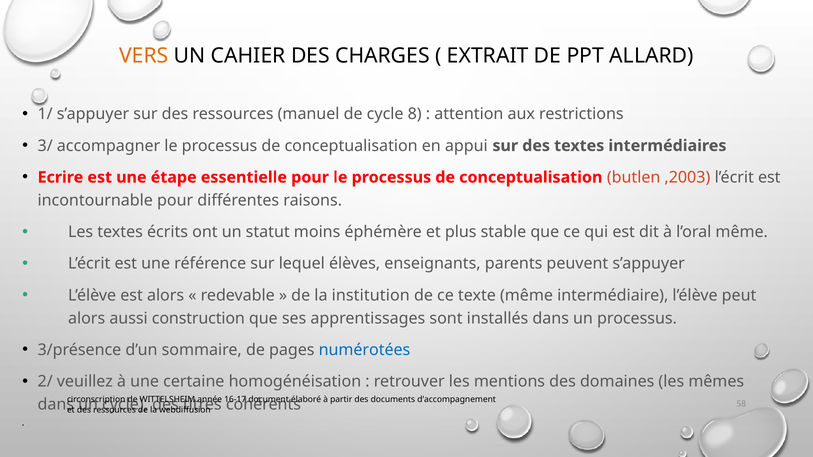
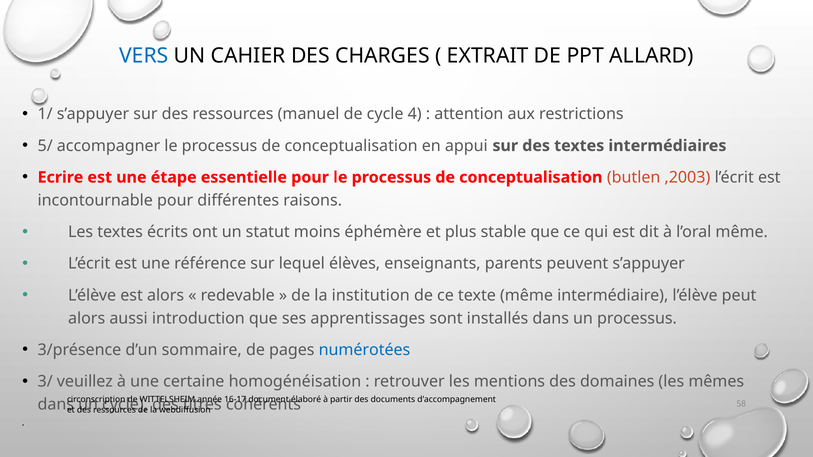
VERS colour: orange -> blue
8: 8 -> 4
3/: 3/ -> 5/
construction: construction -> introduction
2/: 2/ -> 3/
